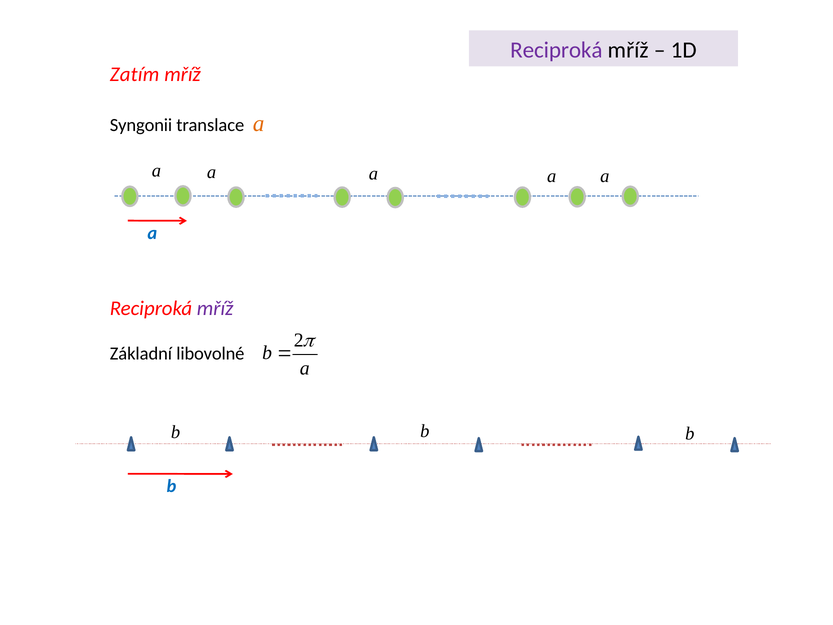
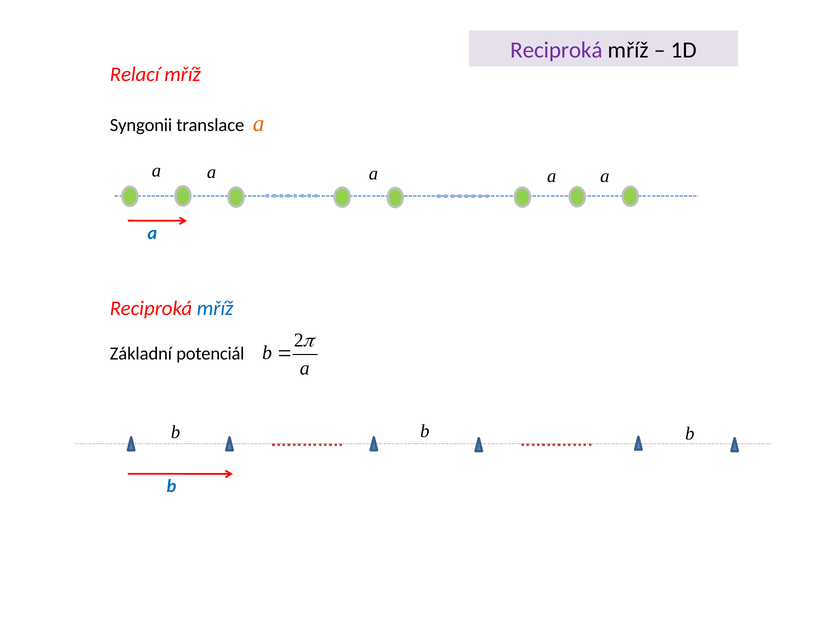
Zatím: Zatím -> Relací
mříž at (215, 308) colour: purple -> blue
libovolné: libovolné -> potenciál
